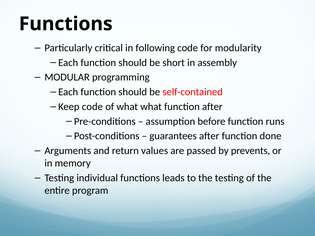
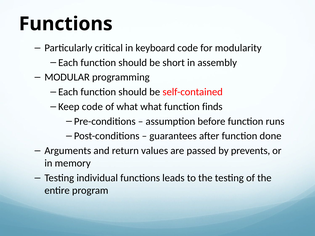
following: following -> keyboard
function after: after -> finds
